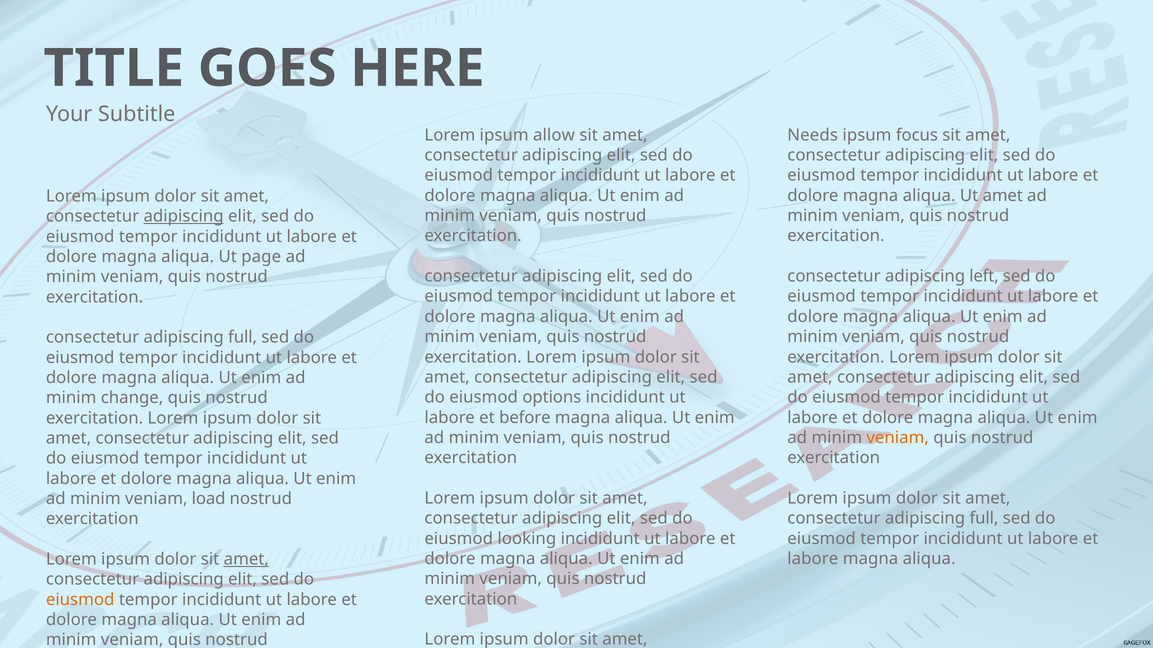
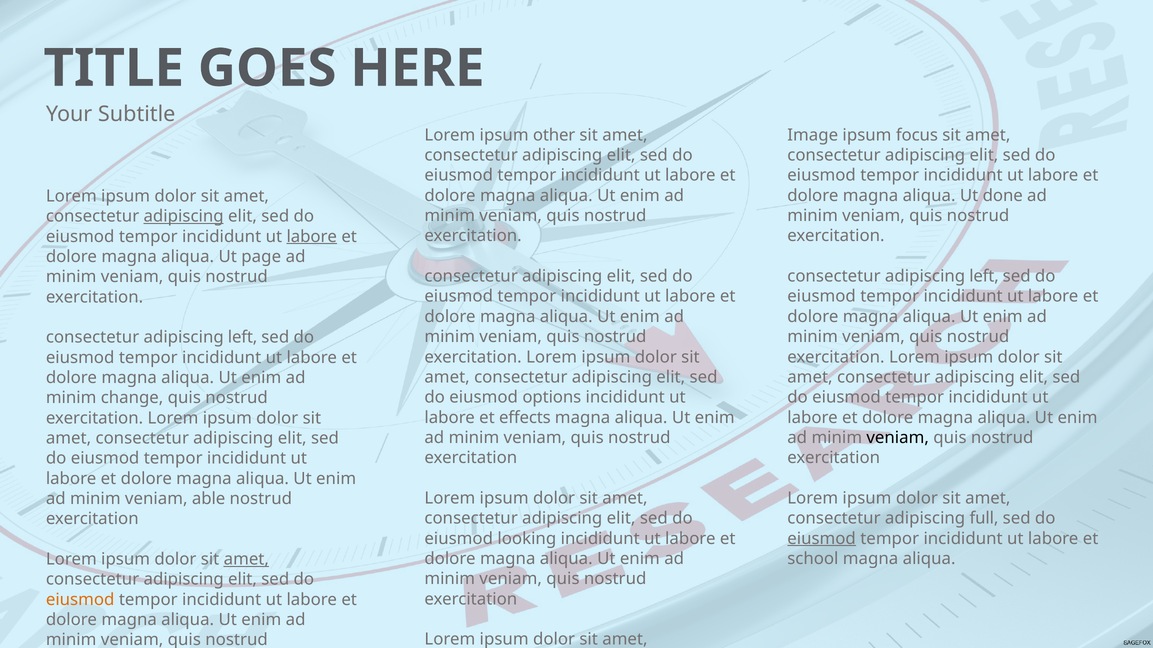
allow: allow -> other
Needs: Needs -> Image
Ut amet: amet -> done
labore at (312, 237) underline: none -> present
full at (243, 338): full -> left
before: before -> effects
veniam at (898, 438) colour: orange -> black
load: load -> able
eiusmod at (822, 539) underline: none -> present
labore at (813, 559): labore -> school
